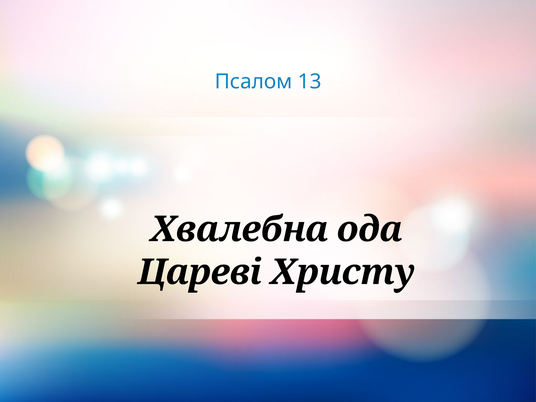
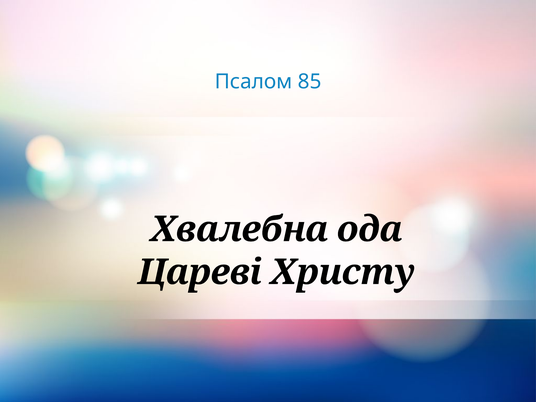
13: 13 -> 85
